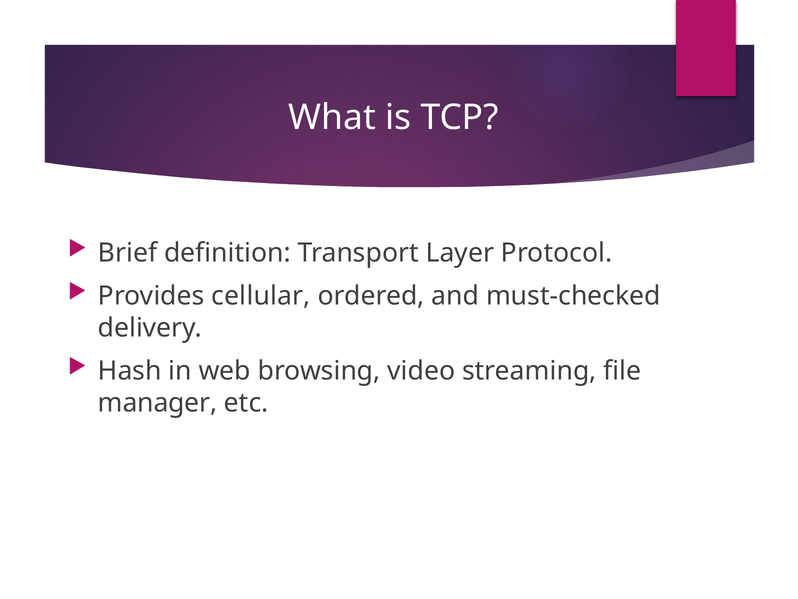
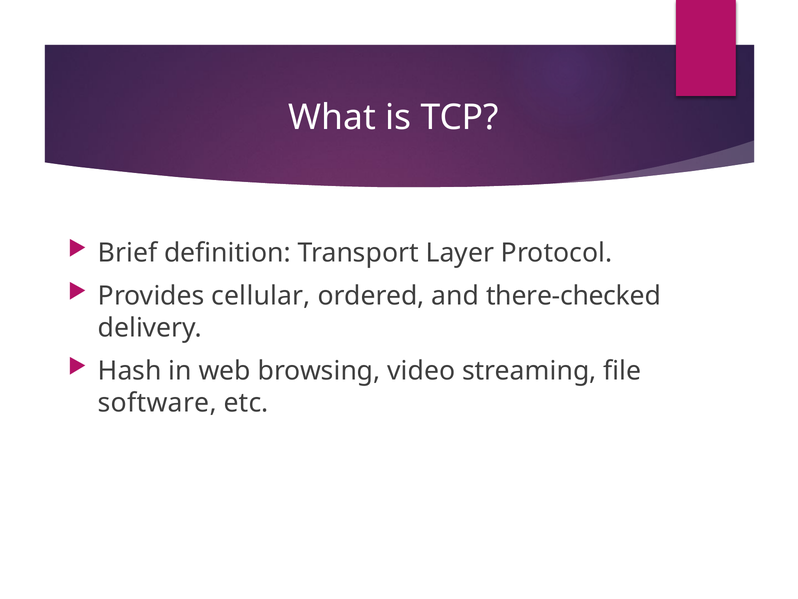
must-checked: must-checked -> there-checked
manager: manager -> software
